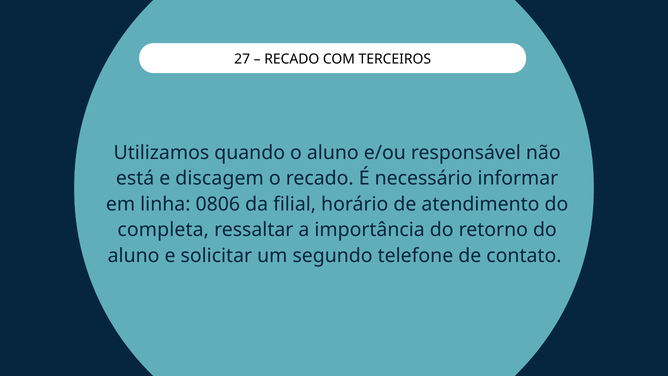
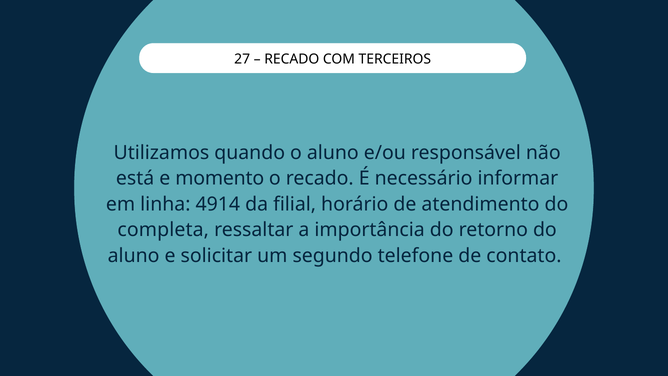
discagem: discagem -> momento
0806: 0806 -> 4914
